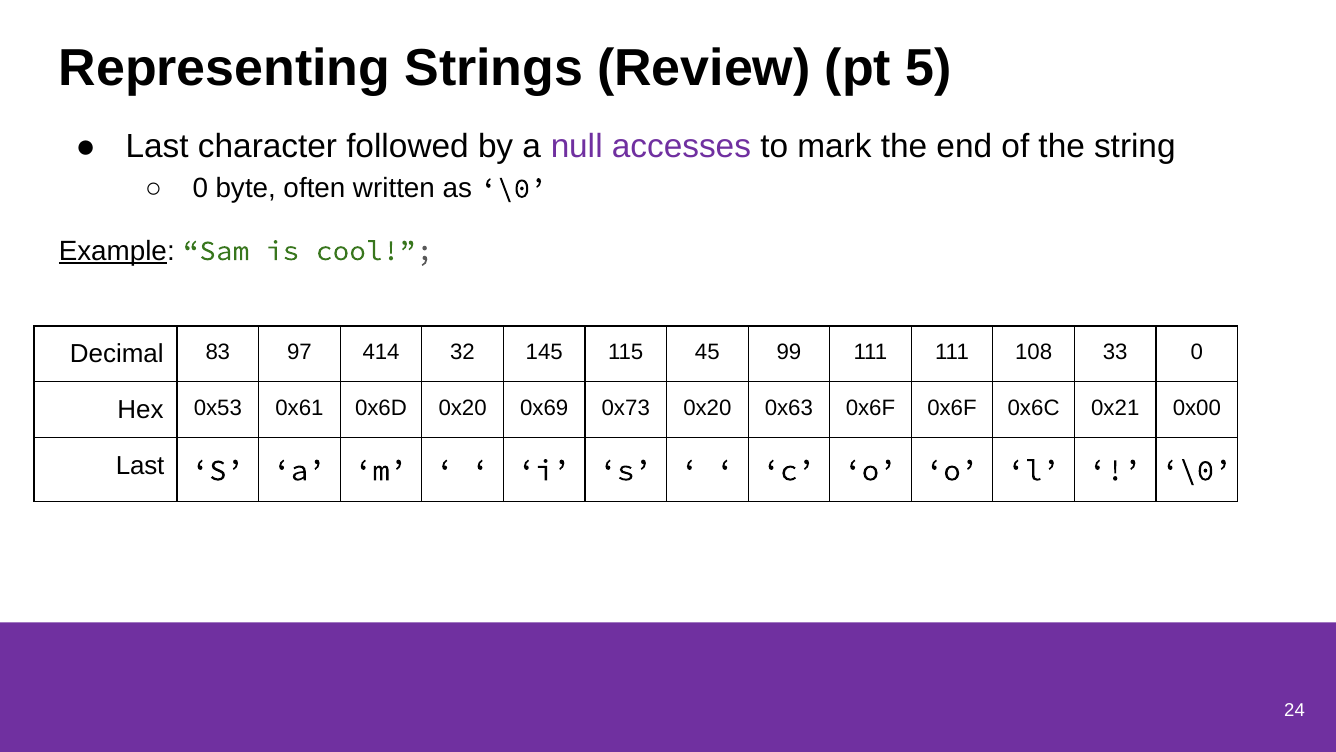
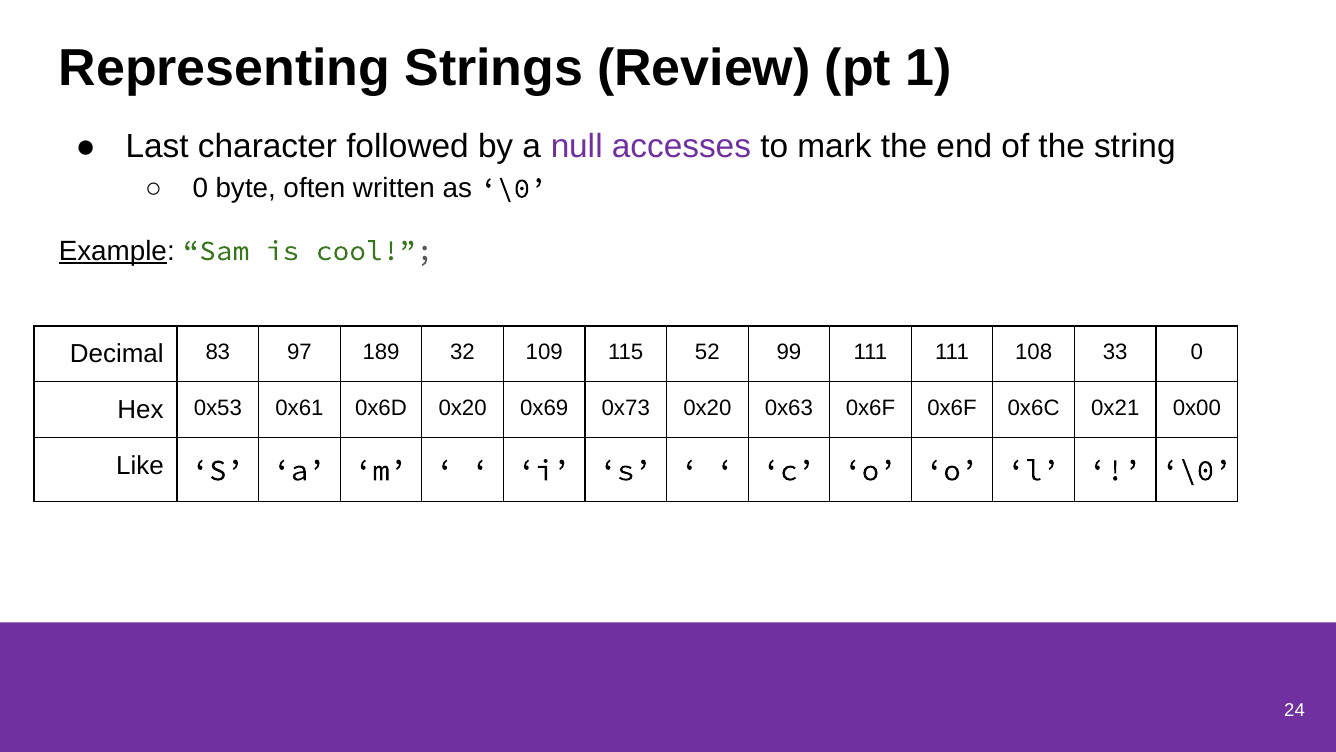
5: 5 -> 1
414: 414 -> 189
145: 145 -> 109
45: 45 -> 52
Last at (140, 466): Last -> Like
